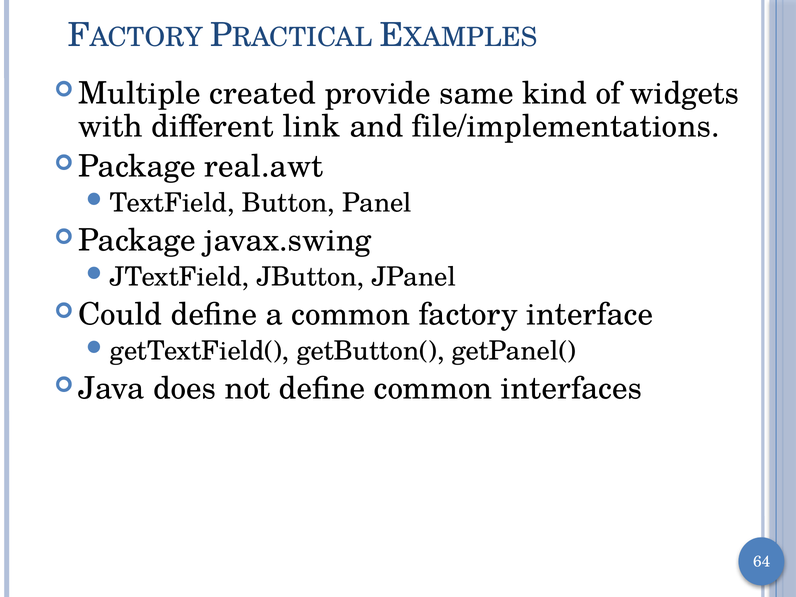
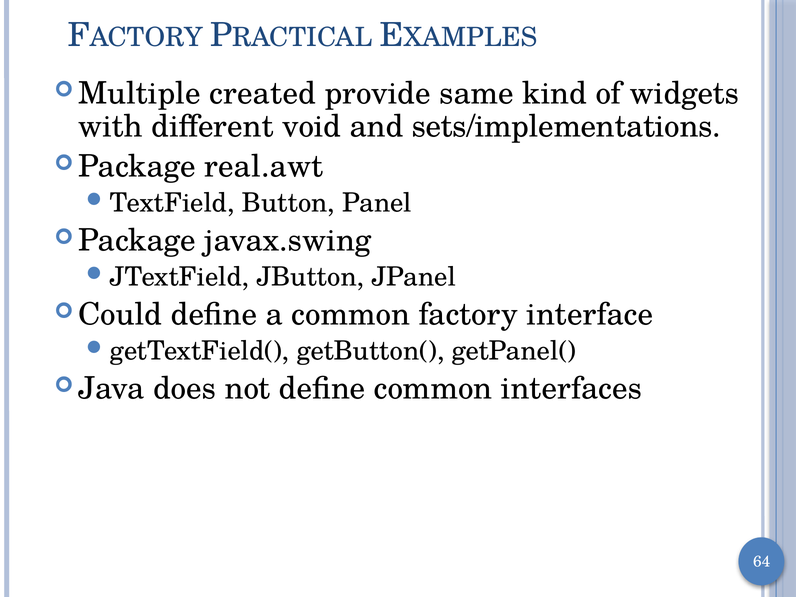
link: link -> void
file/implementations: file/implementations -> sets/implementations
